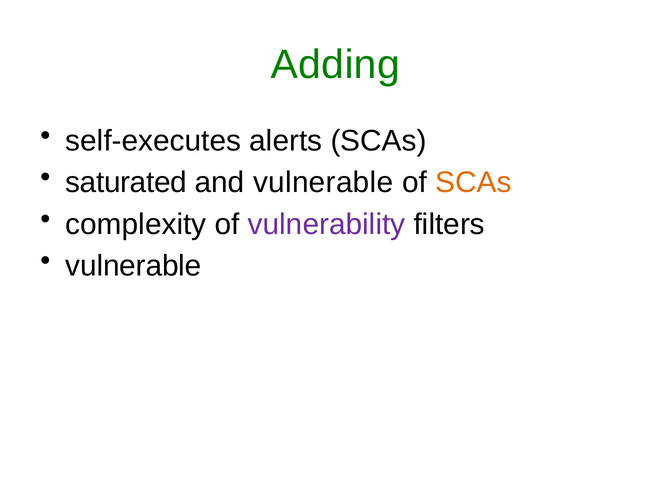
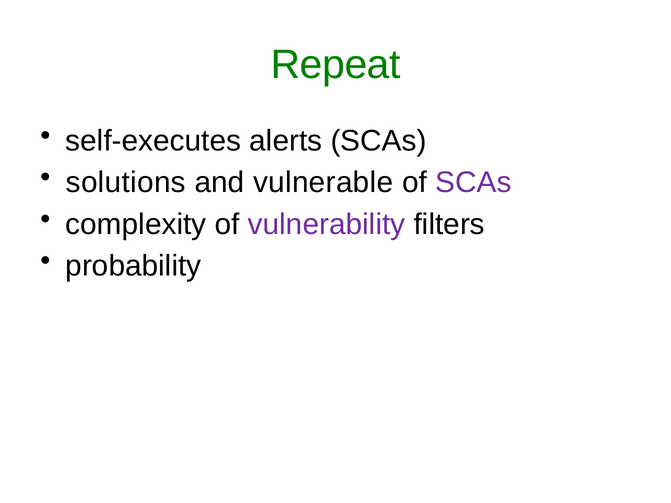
Adding: Adding -> Repeat
saturated: saturated -> solutions
SCAs at (473, 183) colour: orange -> purple
vulnerable at (133, 266): vulnerable -> probability
